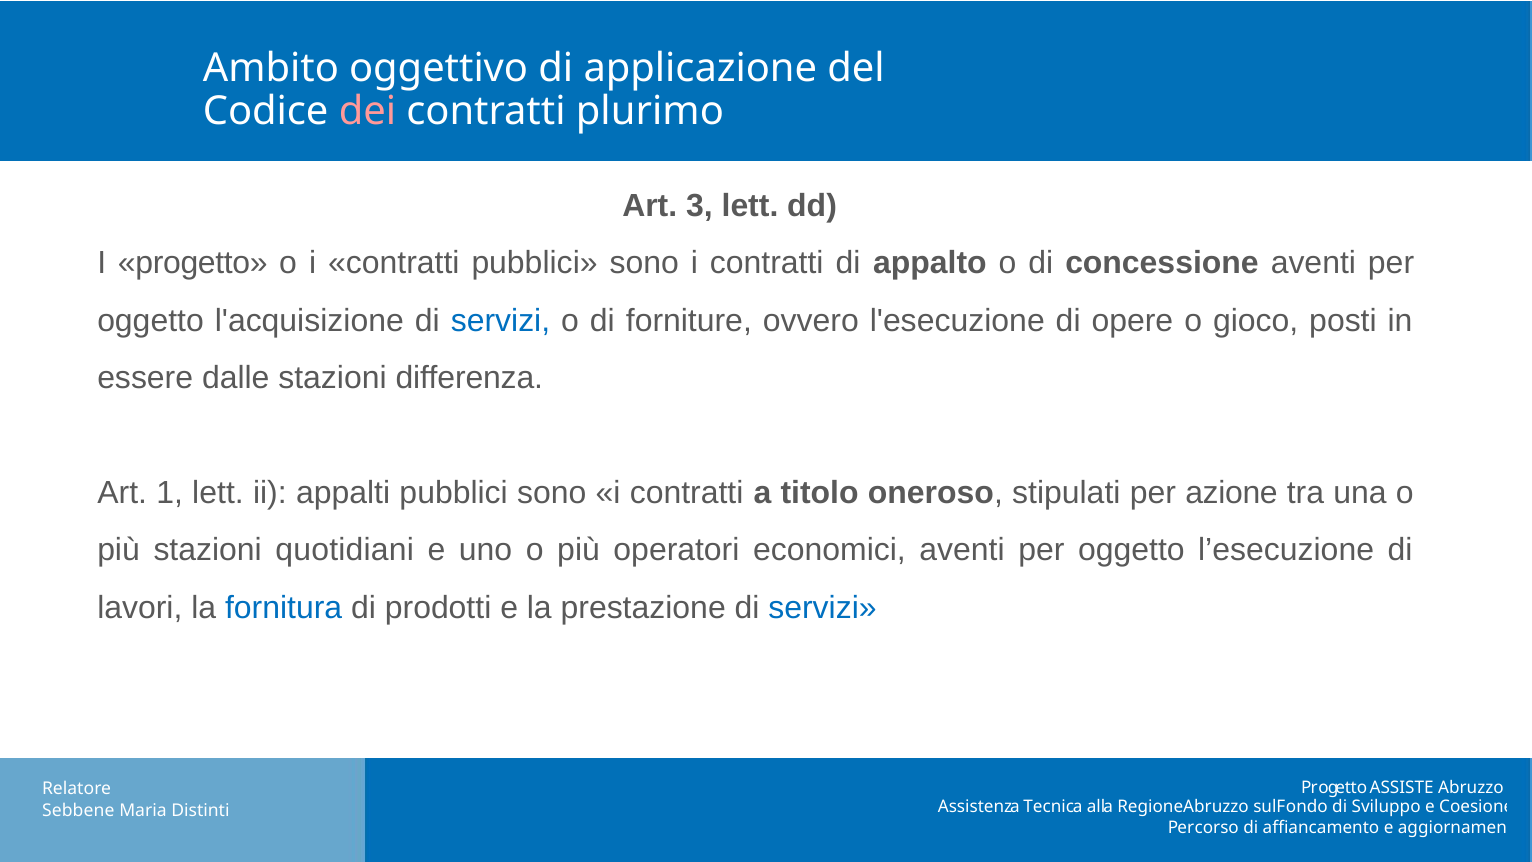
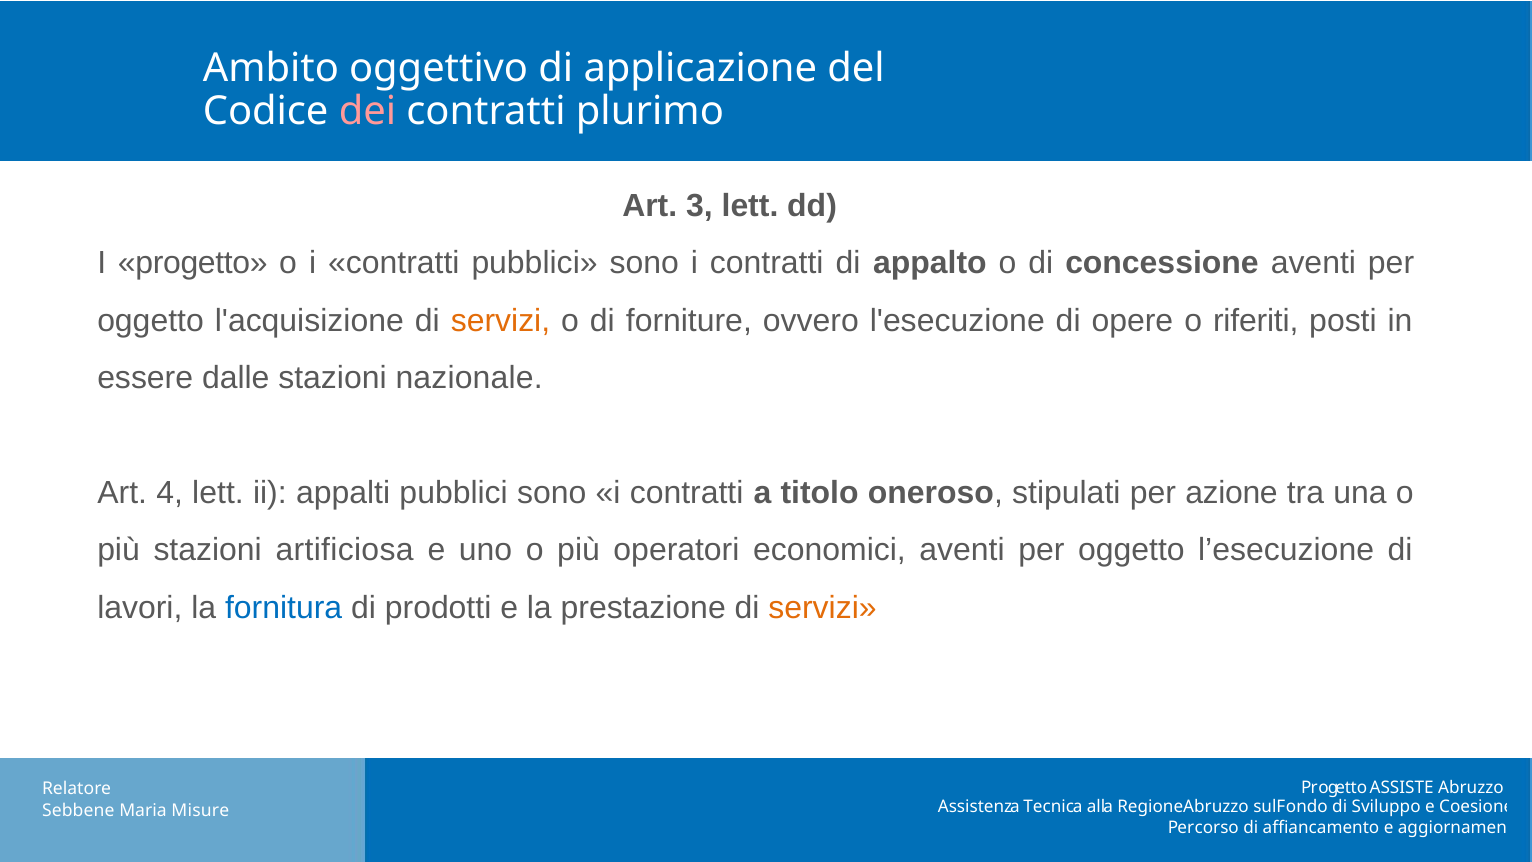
servizi at (500, 320) colour: blue -> orange
gioco: gioco -> riferiti
differenza: differenza -> nazionale
1: 1 -> 4
quotidiani: quotidiani -> artificiosa
servizi at (822, 608) colour: blue -> orange
Distinti: Distinti -> Misure
